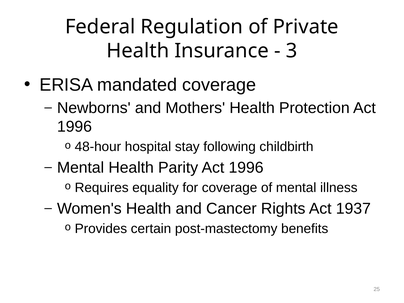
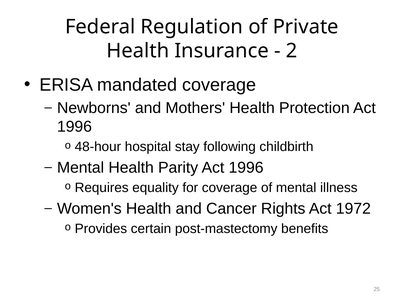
3: 3 -> 2
1937: 1937 -> 1972
